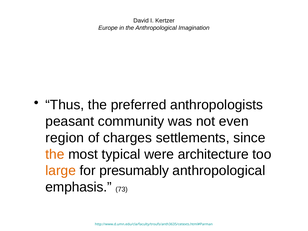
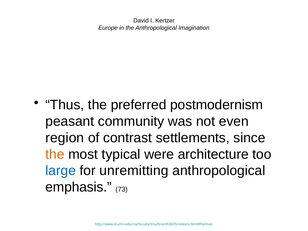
anthropologists: anthropologists -> postmodernism
charges: charges -> contrast
large colour: orange -> blue
presumably: presumably -> unremitting
